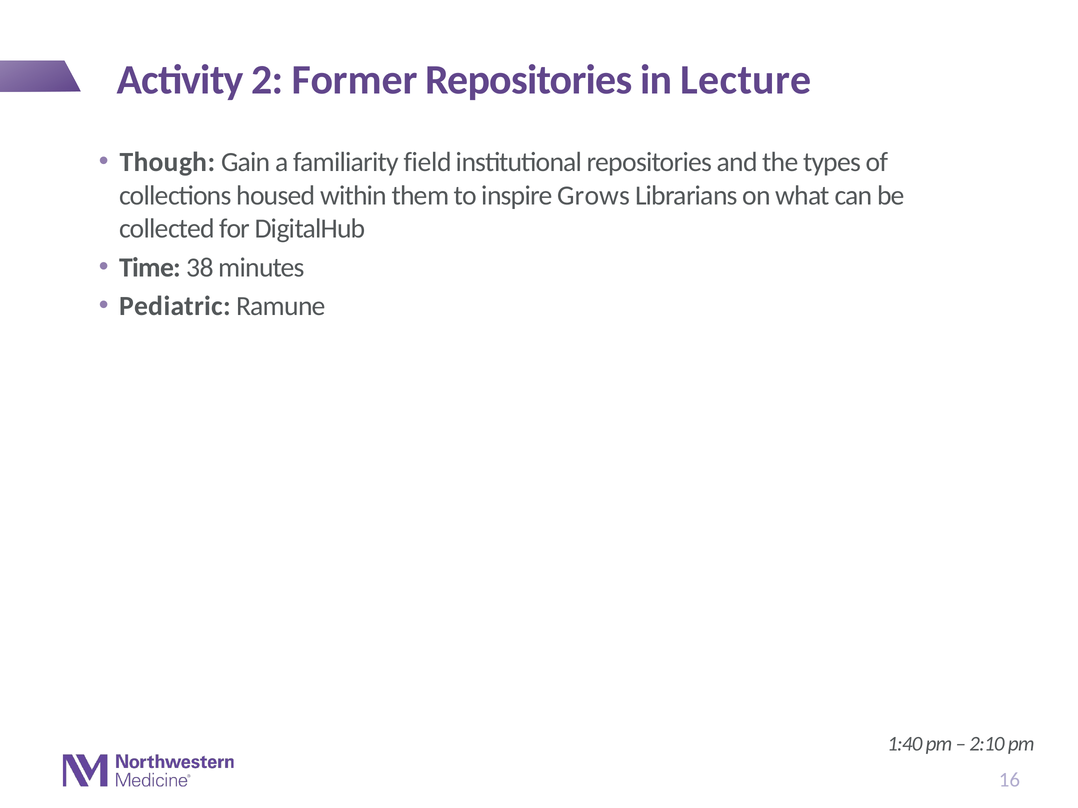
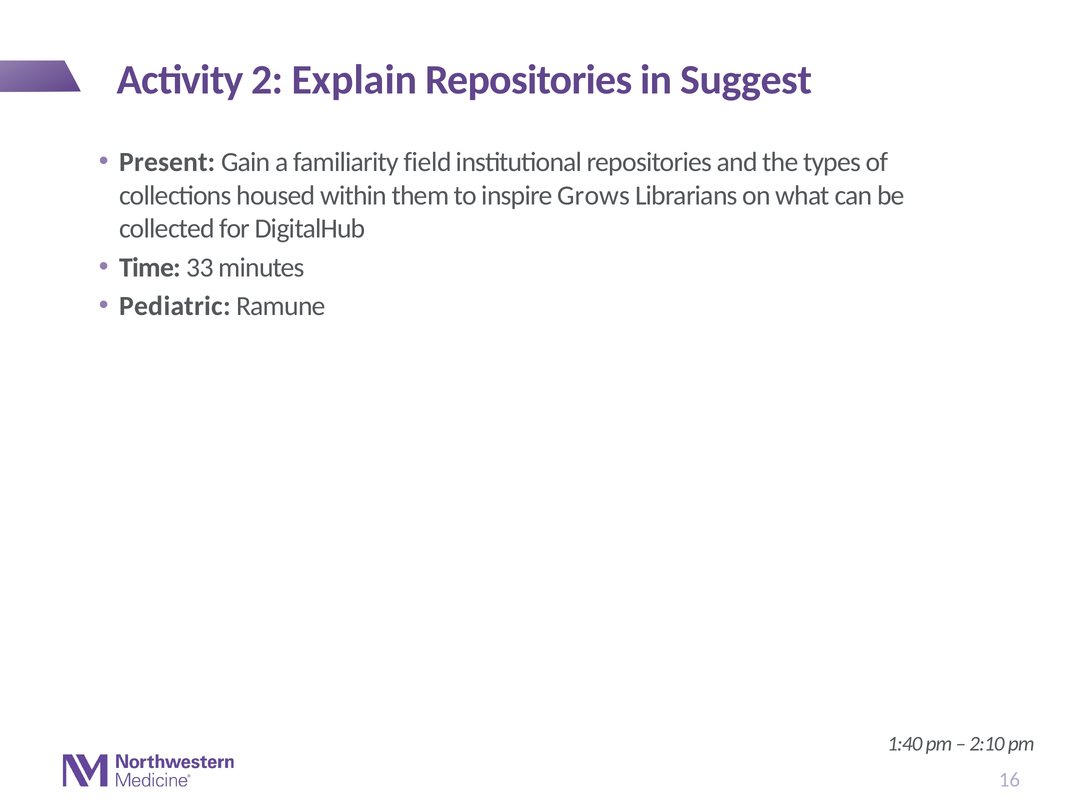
Former: Former -> Explain
Lecture: Lecture -> Suggest
Though: Though -> Present
38: 38 -> 33
